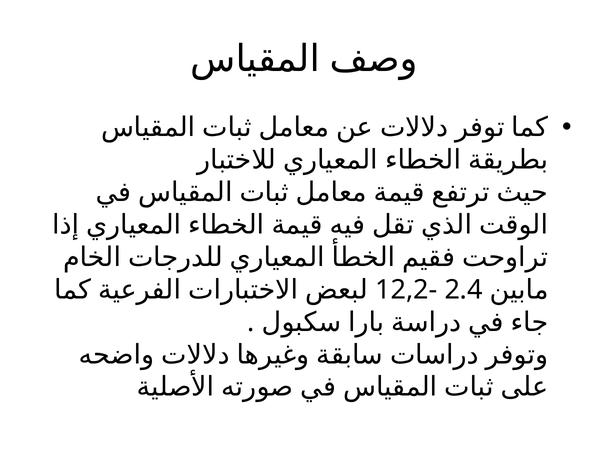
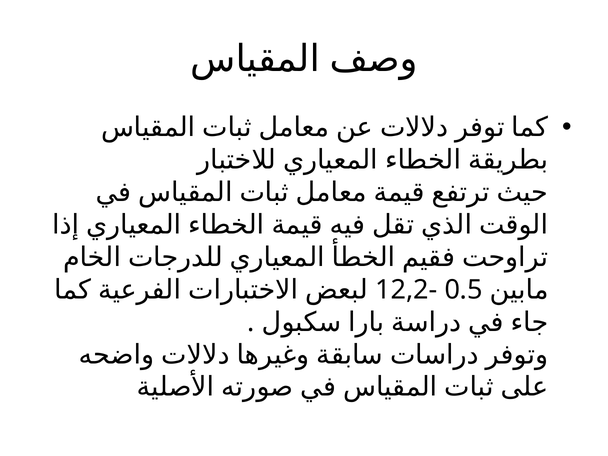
2.4: 2.4 -> 0.5
